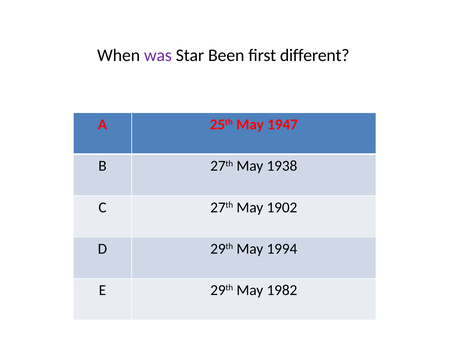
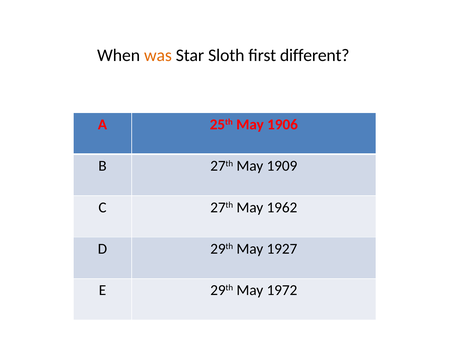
was colour: purple -> orange
Been: Been -> Sloth
1947: 1947 -> 1906
1938: 1938 -> 1909
1902: 1902 -> 1962
1994: 1994 -> 1927
1982: 1982 -> 1972
